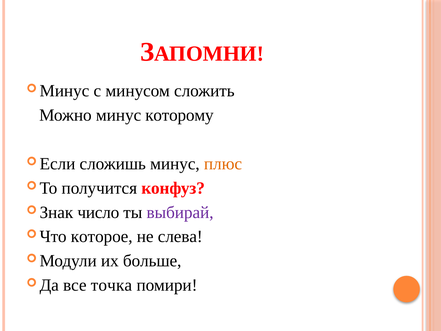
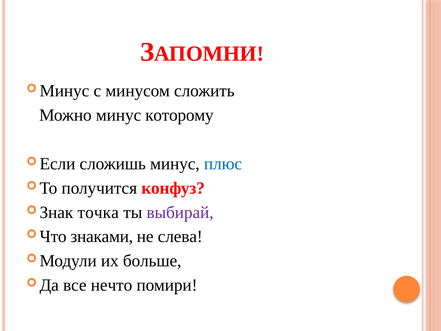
плюс colour: orange -> blue
число: число -> точка
которое: которое -> знаками
точка: точка -> нечто
